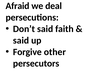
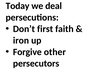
Afraid: Afraid -> Today
Don’t said: said -> first
said at (21, 40): said -> iron
